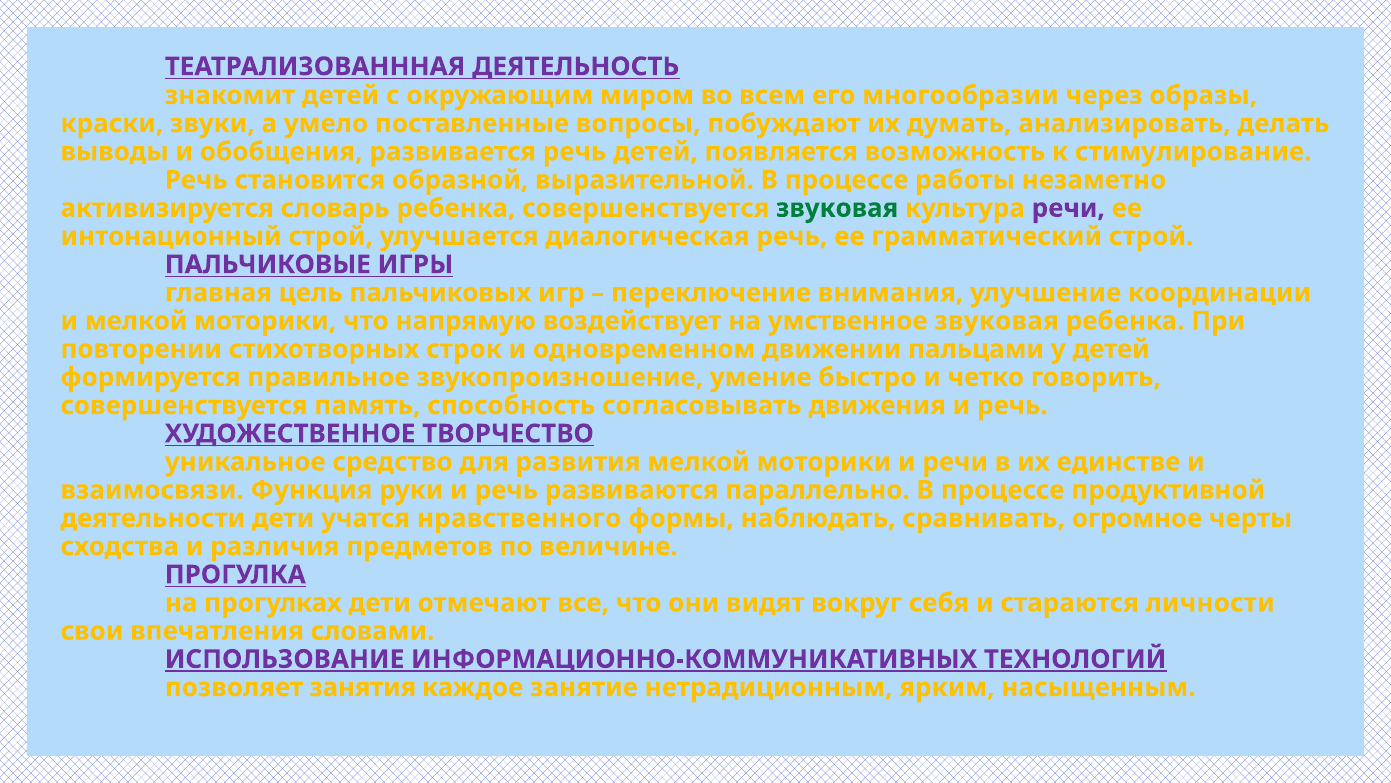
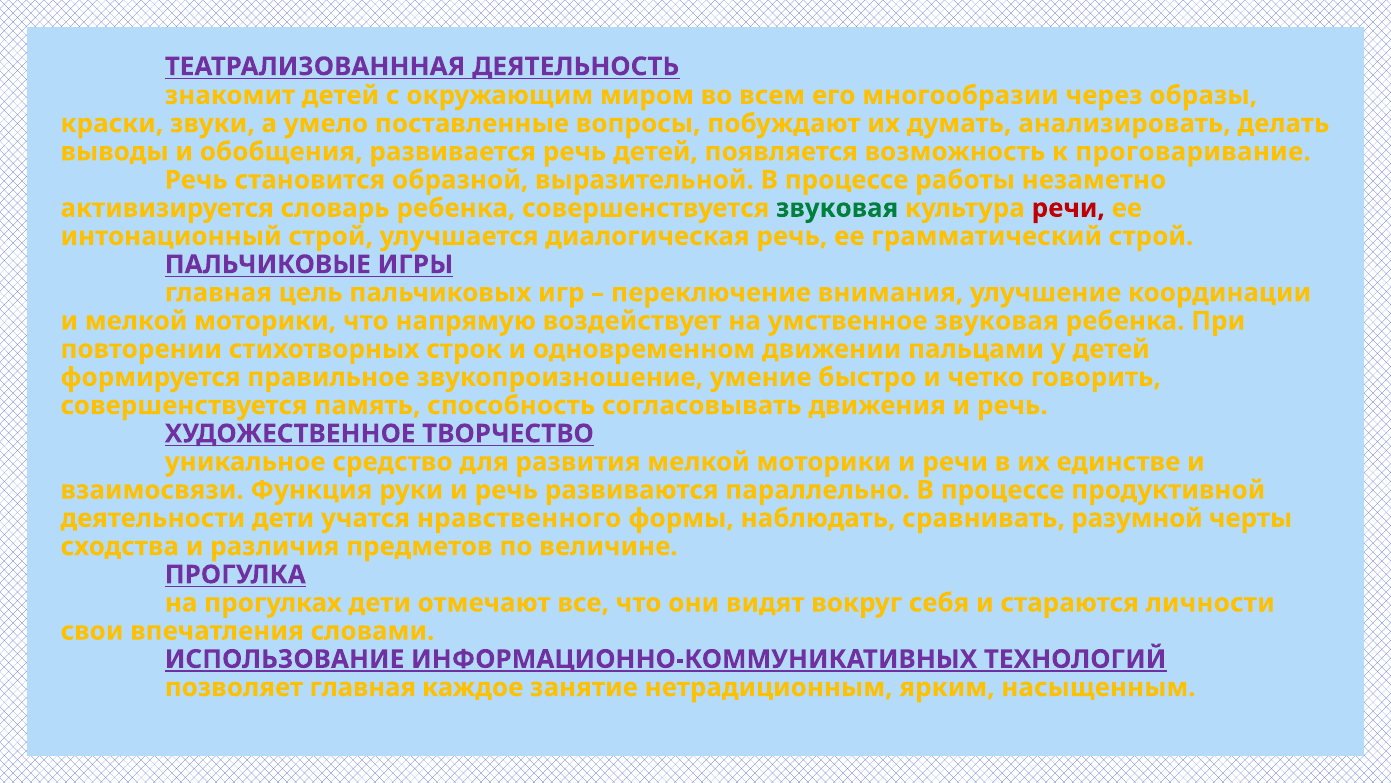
стимулирование: стимулирование -> проговаривание
речи at (1068, 208) colour: purple -> red
огромное: огромное -> разумной
позволяет занятия: занятия -> главная
